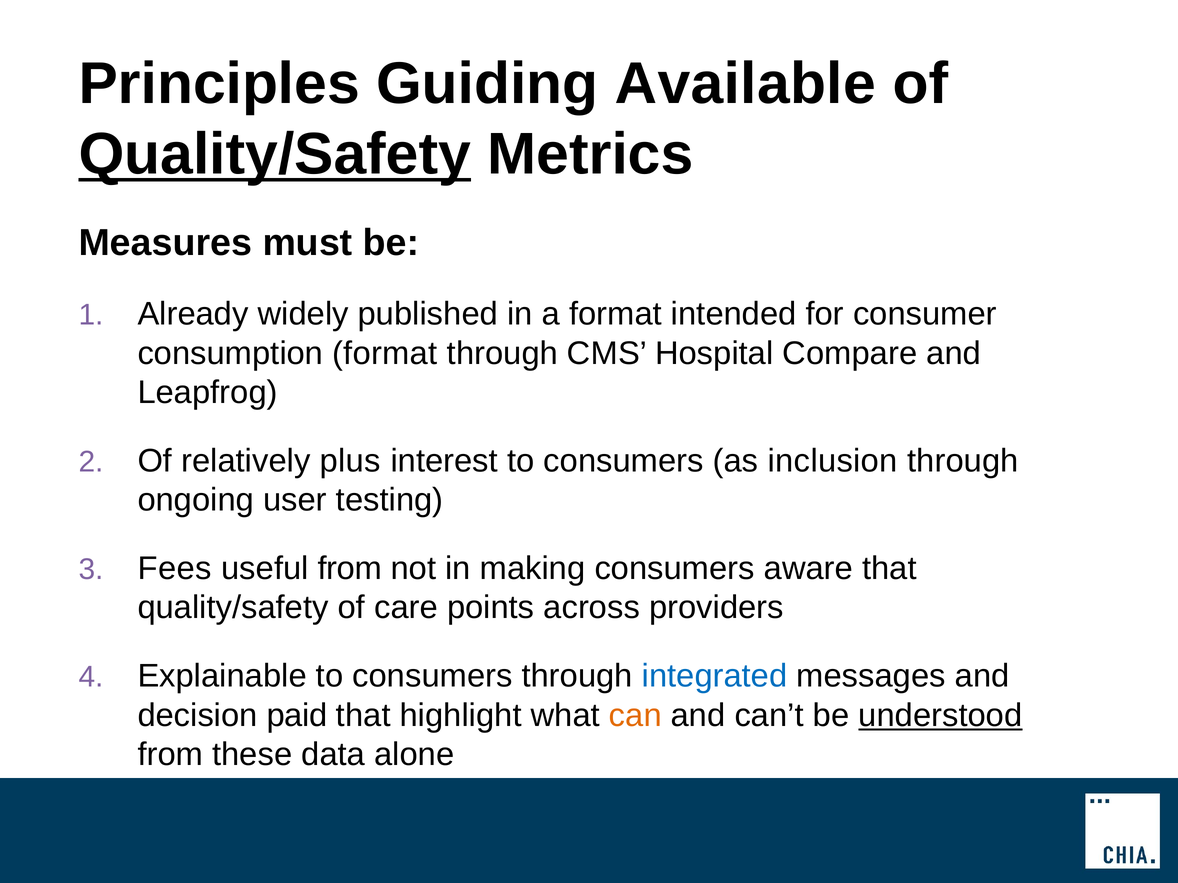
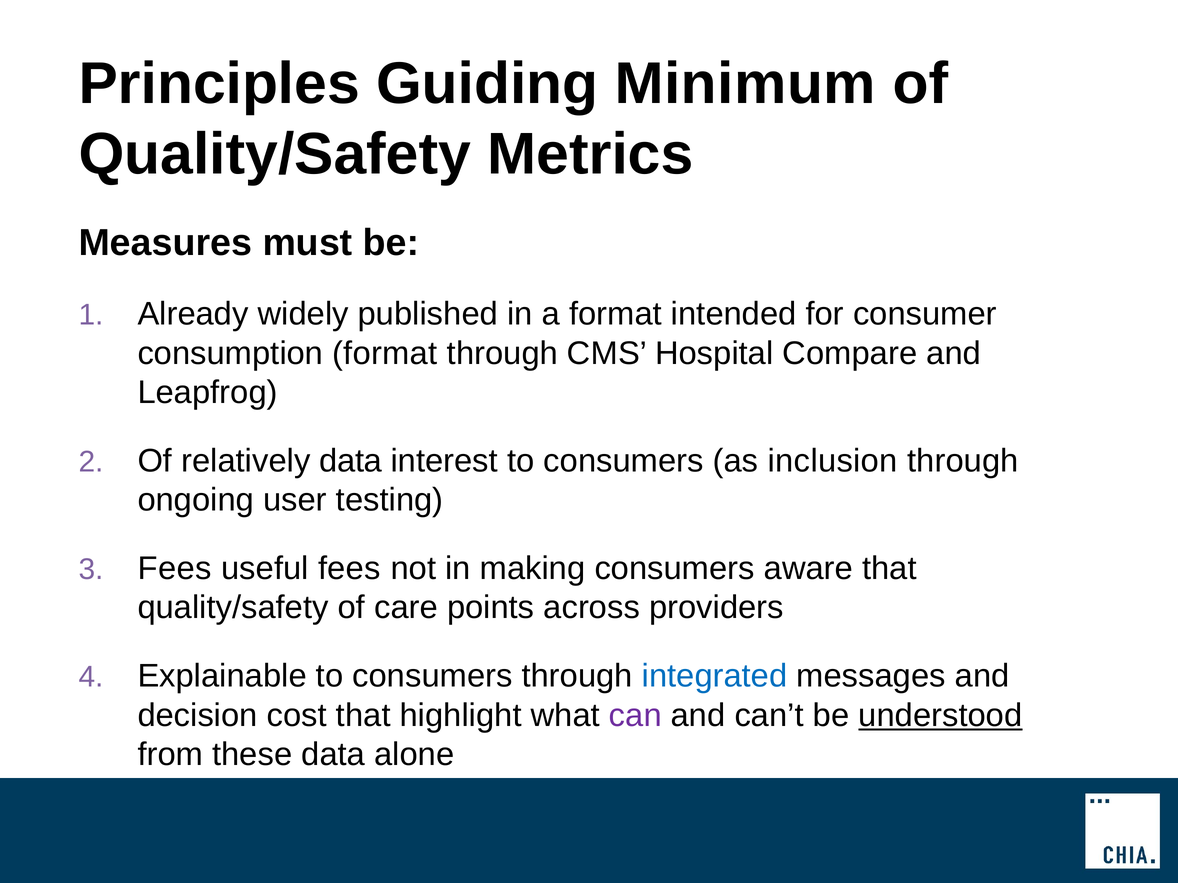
Available: Available -> Minimum
Quality/Safety at (275, 154) underline: present -> none
relatively plus: plus -> data
useful from: from -> fees
paid: paid -> cost
can colour: orange -> purple
